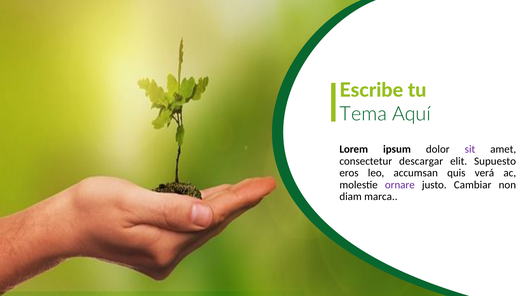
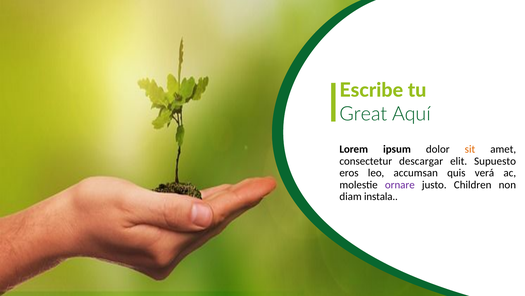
Tema: Tema -> Great
sit colour: purple -> orange
Cambiar: Cambiar -> Children
marca: marca -> instala
